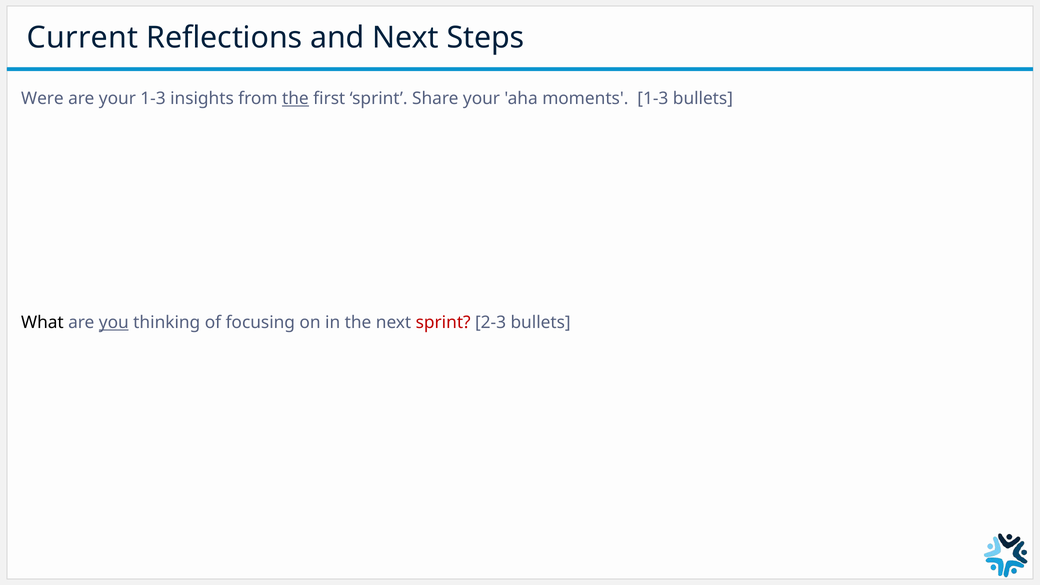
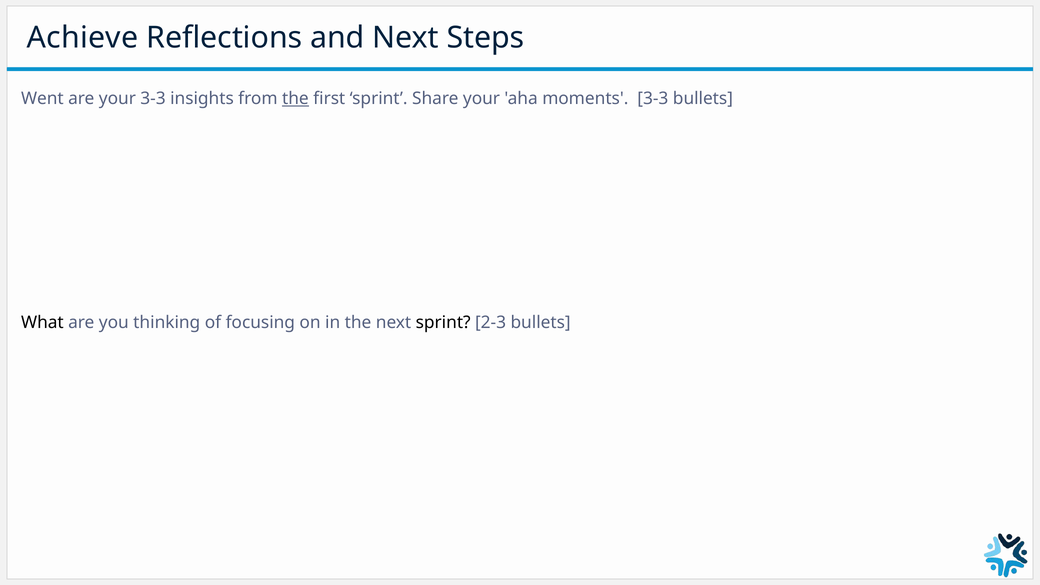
Current: Current -> Achieve
Were: Were -> Went
your 1-3: 1-3 -> 3-3
moments 1-3: 1-3 -> 3-3
you underline: present -> none
sprint at (443, 323) colour: red -> black
